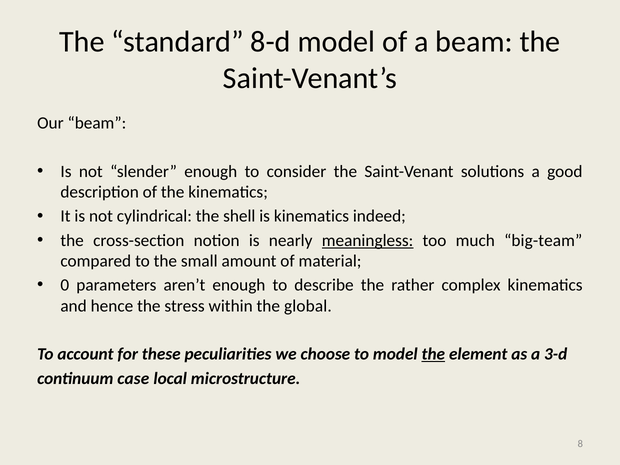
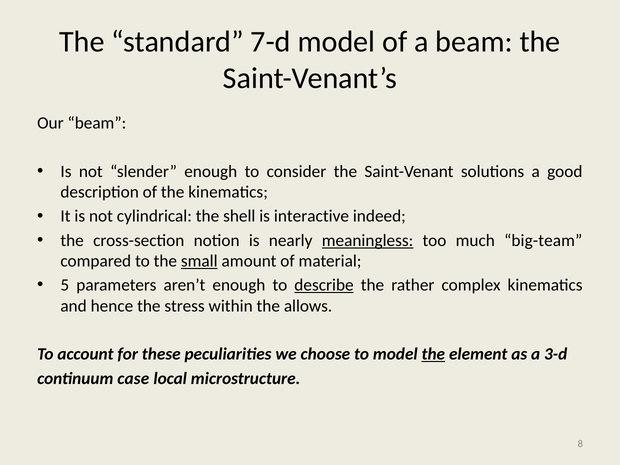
8-d: 8-d -> 7-d
is kinematics: kinematics -> interactive
small underline: none -> present
0: 0 -> 5
describe underline: none -> present
global: global -> allows
